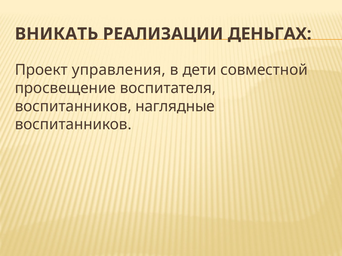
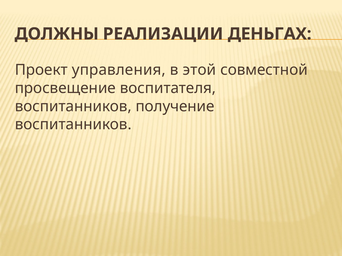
ВНИКАТЬ: ВНИКАТЬ -> ДОЛЖНЫ
дети: дети -> этой
наглядные: наглядные -> получение
